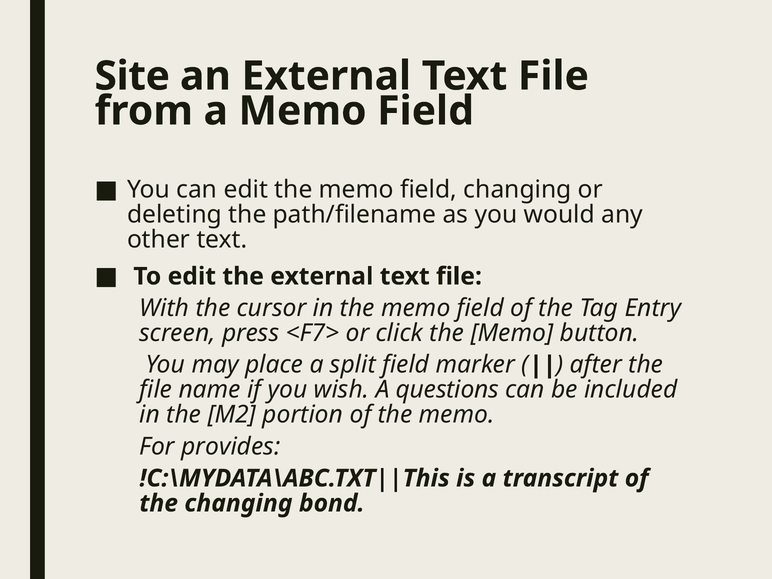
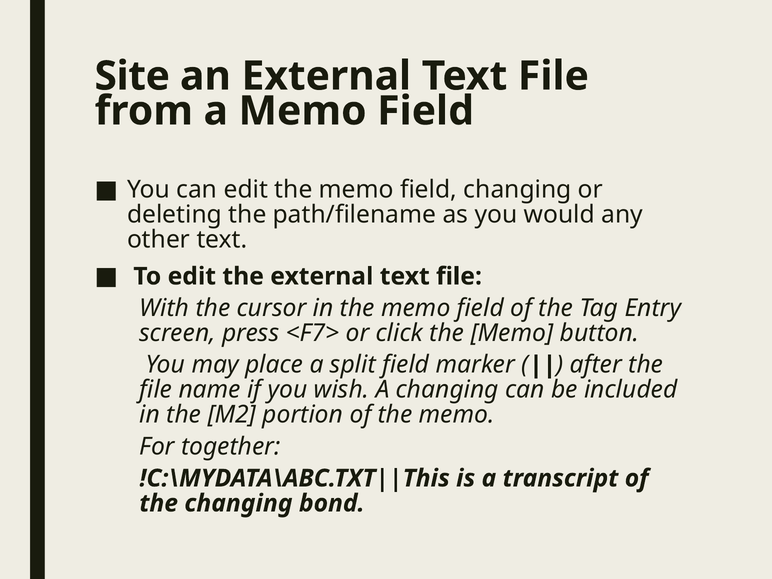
A questions: questions -> changing
provides: provides -> together
